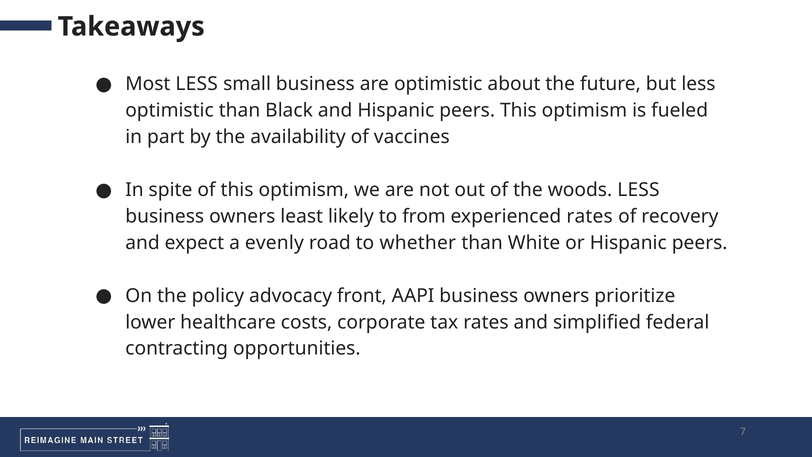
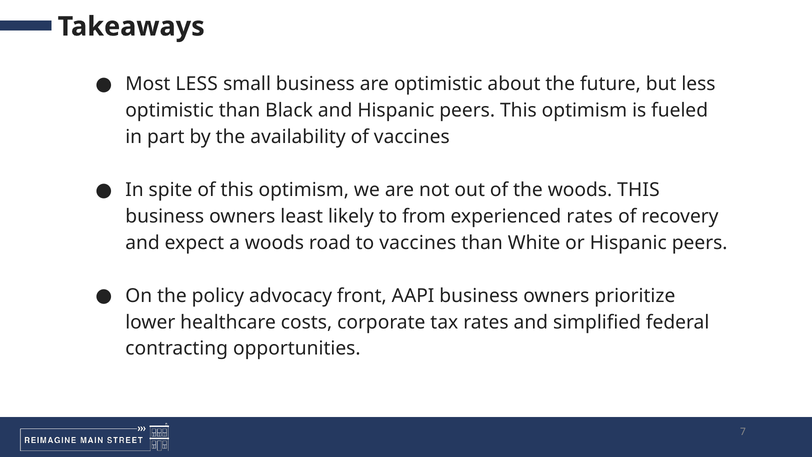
woods LESS: LESS -> THIS
a evenly: evenly -> woods
to whether: whether -> vaccines
